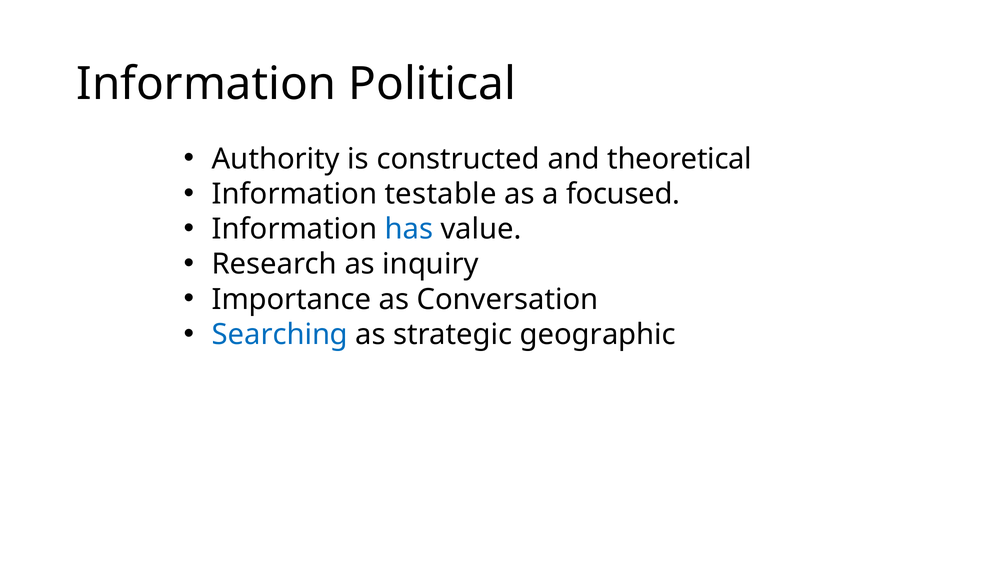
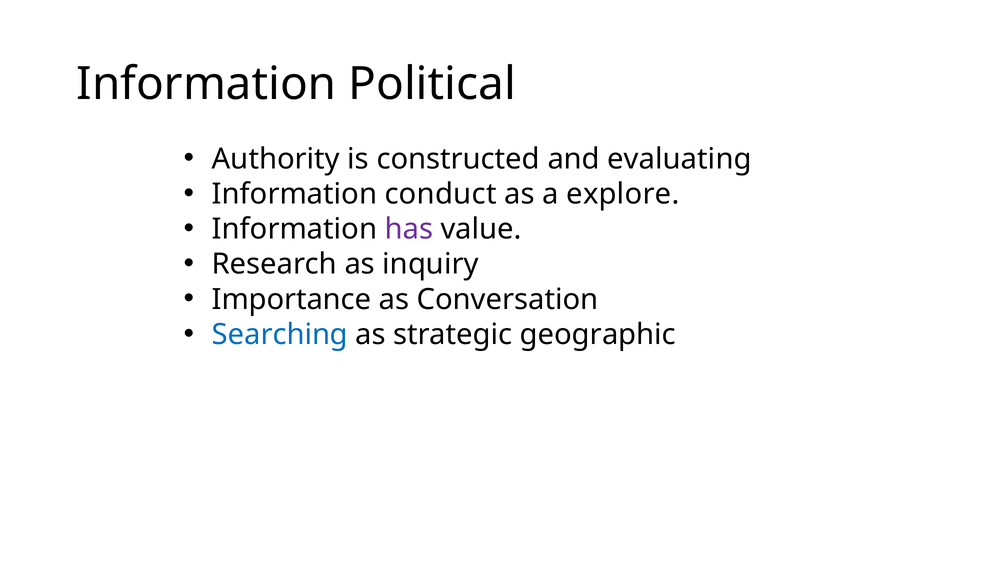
theoretical: theoretical -> evaluating
testable: testable -> conduct
focused: focused -> explore
has colour: blue -> purple
